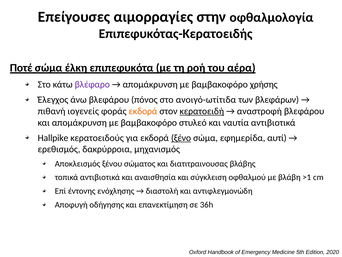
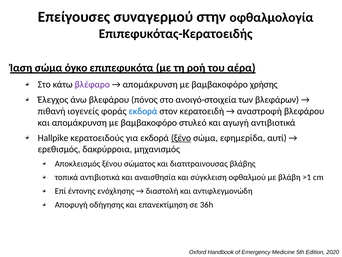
αιμορραγίες: αιμορραγίες -> συναγερμού
Ποτέ: Ποτέ -> Ίαση
έλκη: έλκη -> όγκο
ανοιγό-ωτίτιδα: ανοιγό-ωτίτιδα -> ανοιγό-στοιχεία
εκδορά at (143, 111) colour: orange -> blue
κερατοειδή underline: present -> none
ναυτία: ναυτία -> αγωγή
